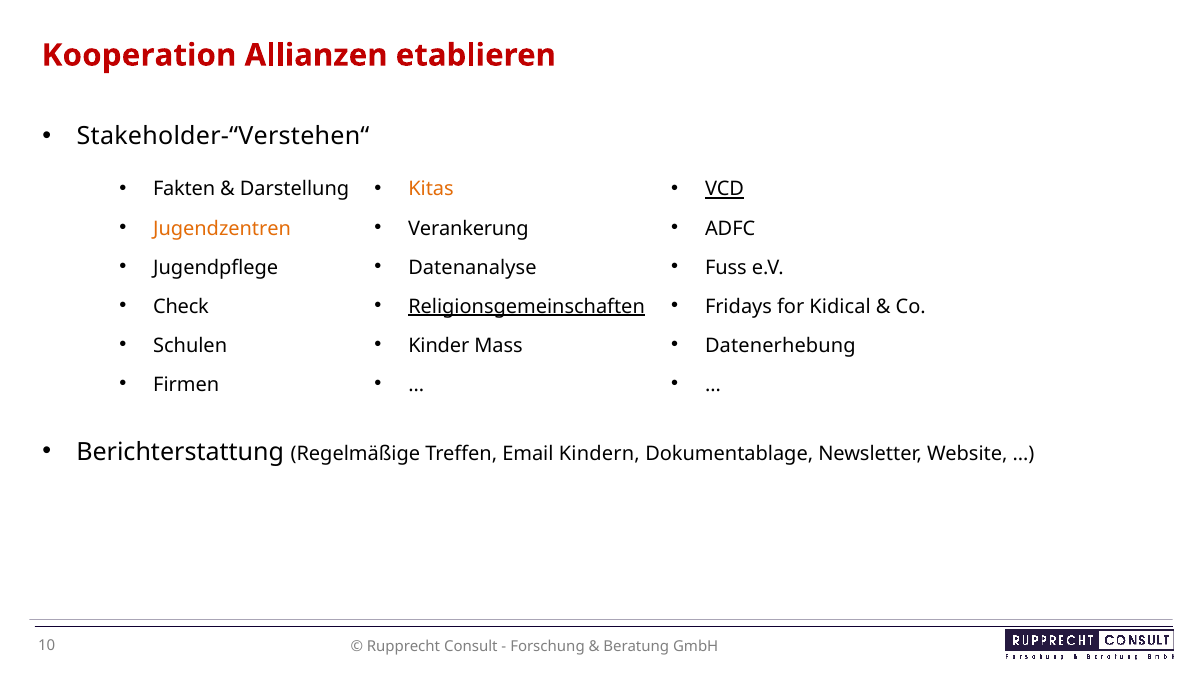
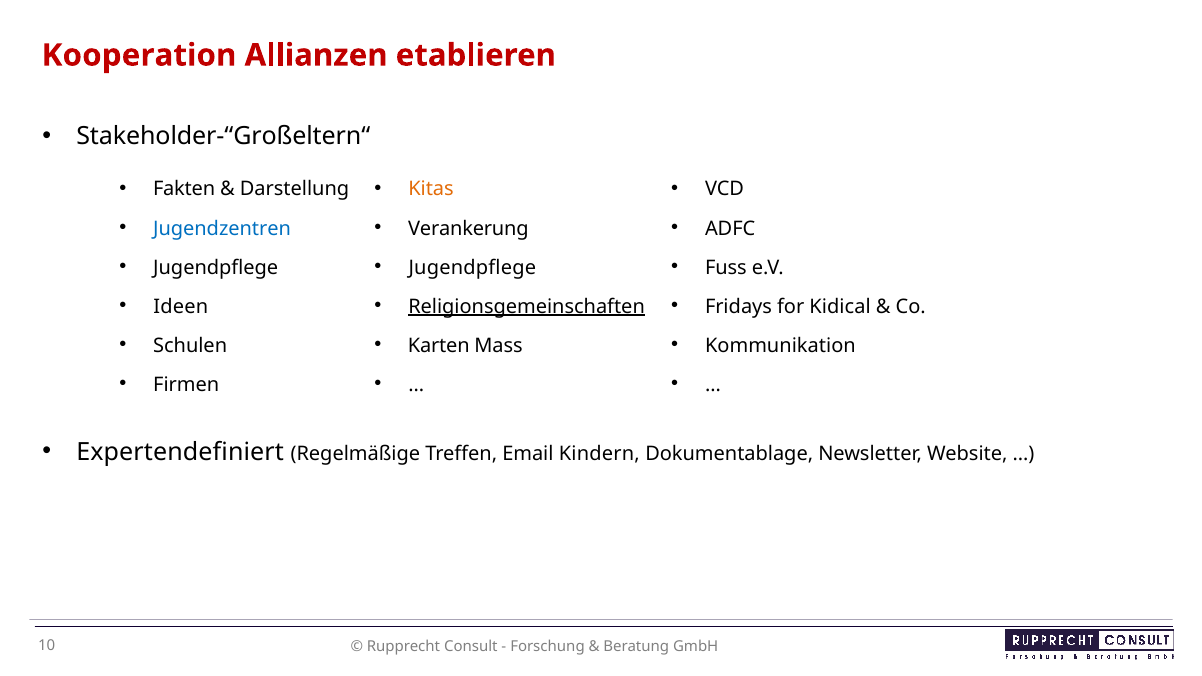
Stakeholder-“Verstehen“: Stakeholder-“Verstehen“ -> Stakeholder-“Großeltern“
VCD underline: present -> none
Jugendzentren colour: orange -> blue
Datenanalyse at (472, 267): Datenanalyse -> Jugendpflege
Check: Check -> Ideen
Kinder: Kinder -> Karten
Datenerhebung: Datenerhebung -> Kommunikation
Berichterstattung: Berichterstattung -> Expertendefiniert
